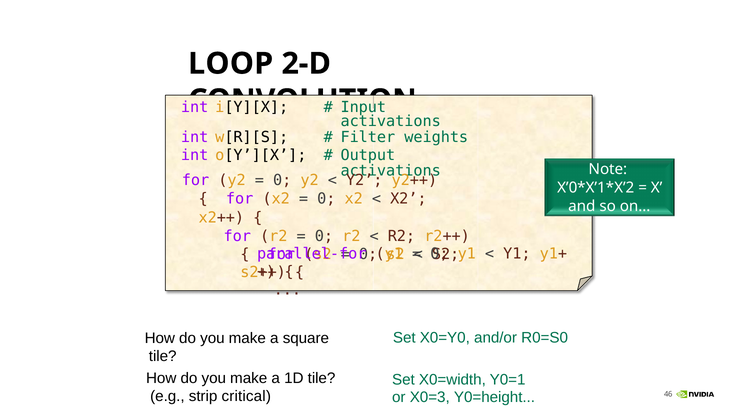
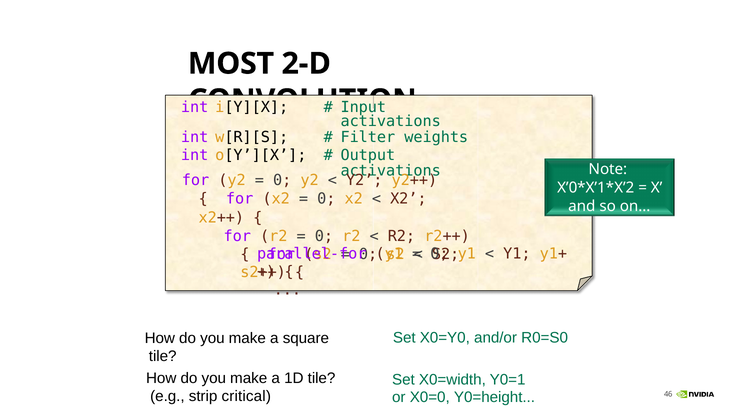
LOOP: LOOP -> MOST
X0=3: X0=3 -> X0=0
